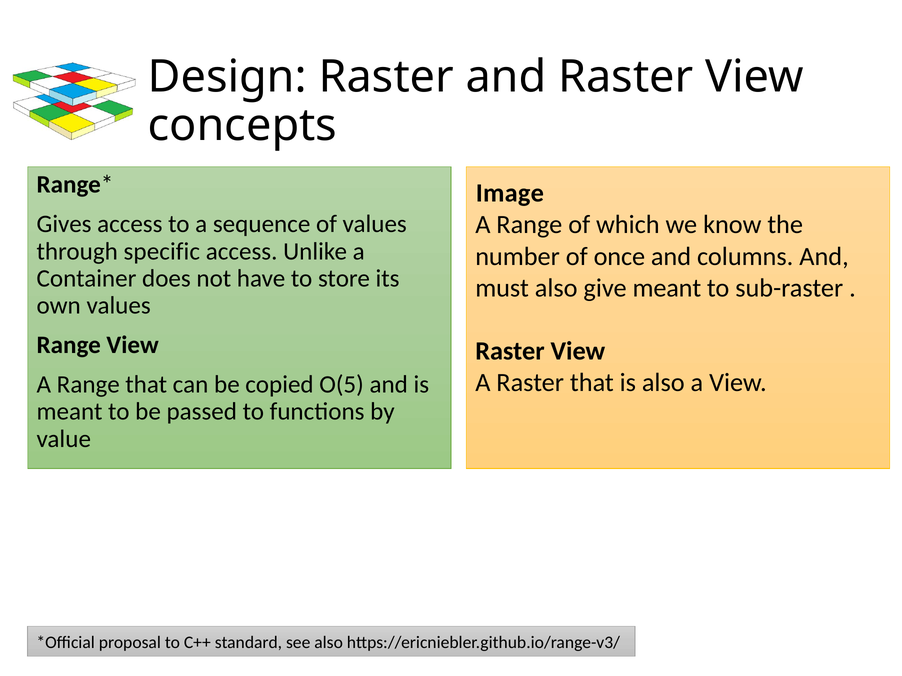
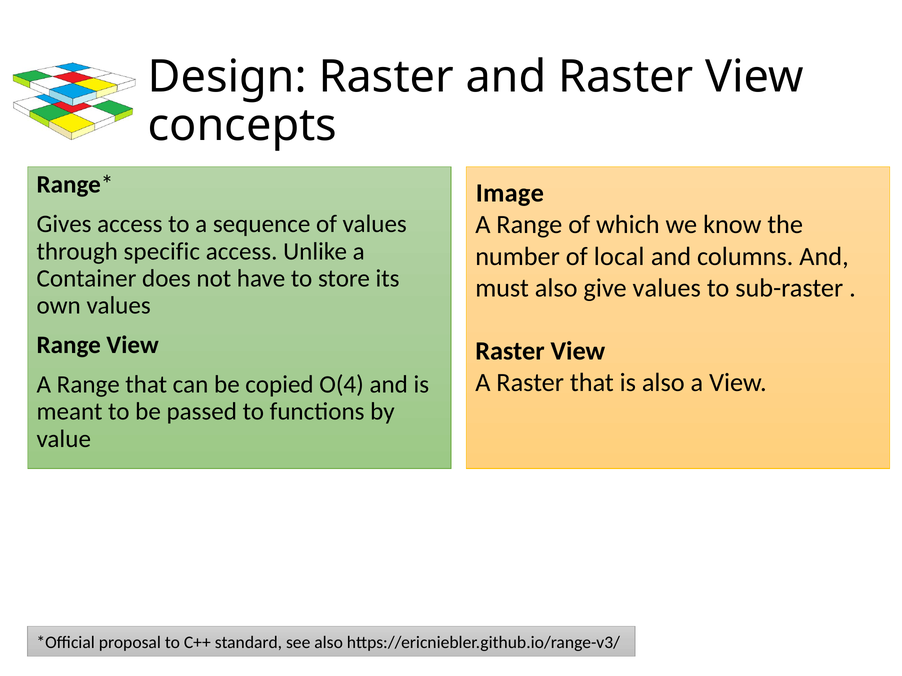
once: once -> local
give meant: meant -> values
O(5: O(5 -> O(4
